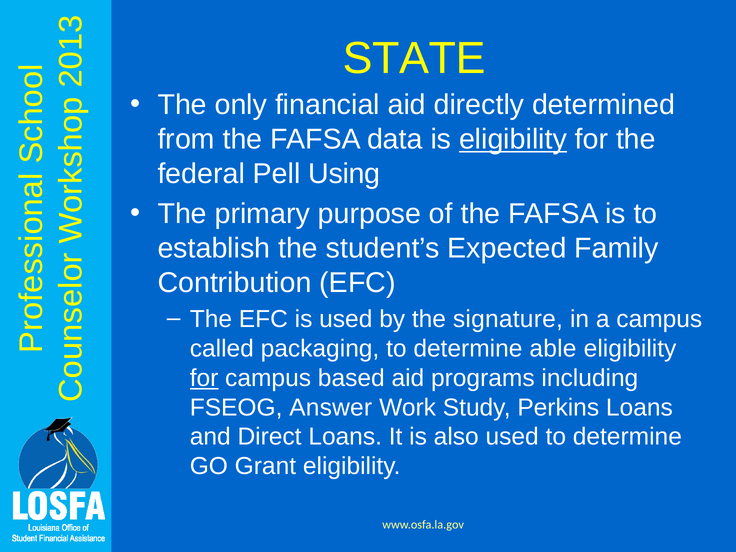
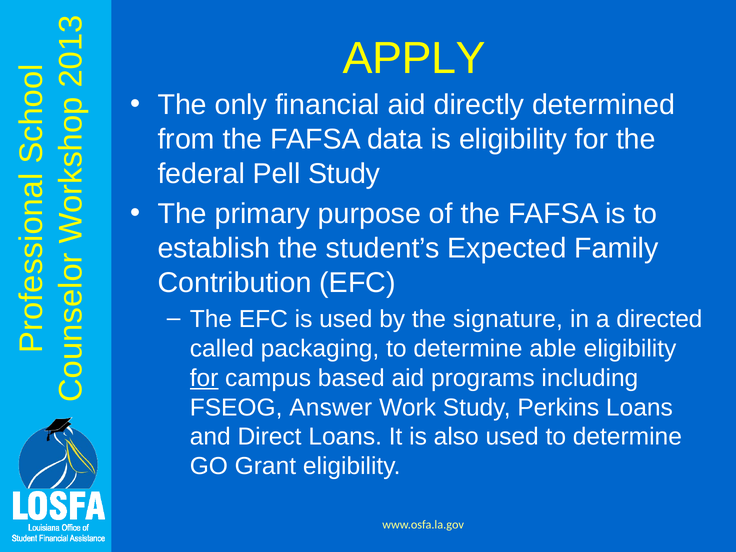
STATE: STATE -> APPLY
eligibility at (513, 139) underline: present -> none
Pell Using: Using -> Study
a campus: campus -> directed
